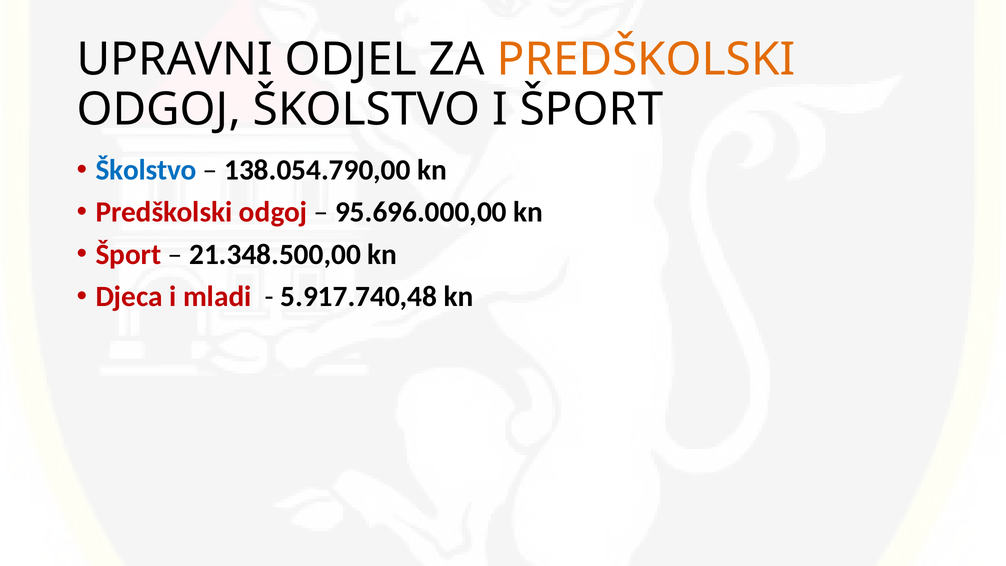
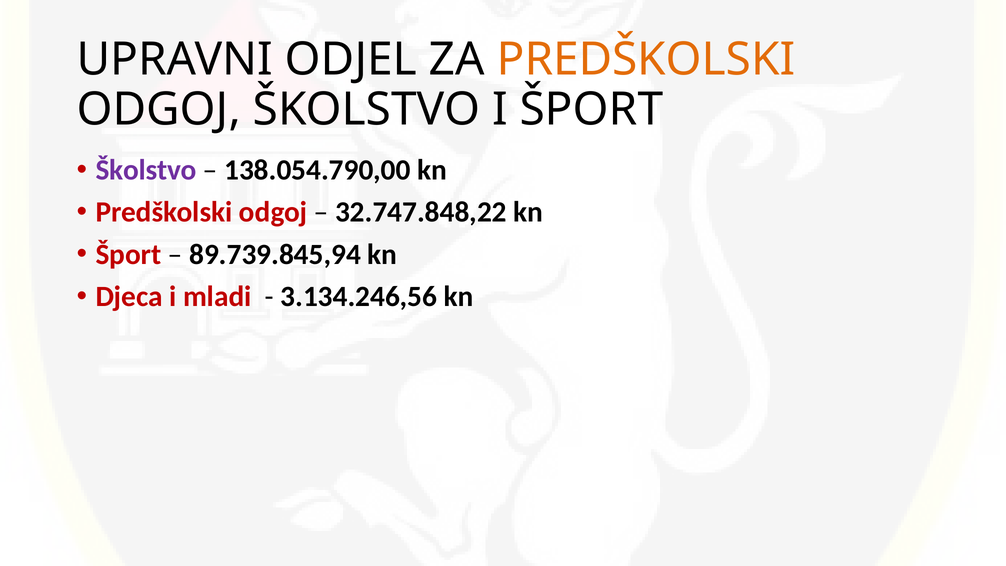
Školstvo at (146, 170) colour: blue -> purple
95.696.000,00: 95.696.000,00 -> 32.747.848,22
21.348.500,00: 21.348.500,00 -> 89.739.845,94
5.917.740,48: 5.917.740,48 -> 3.134.246,56
